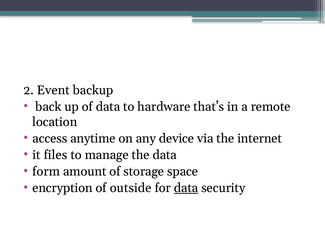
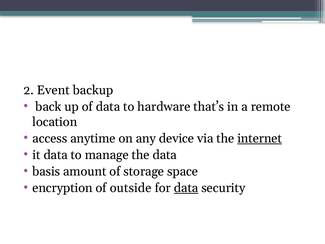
internet underline: none -> present
it files: files -> data
form: form -> basis
